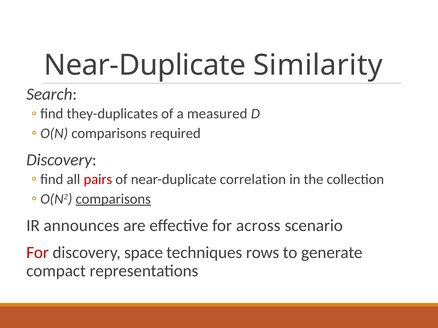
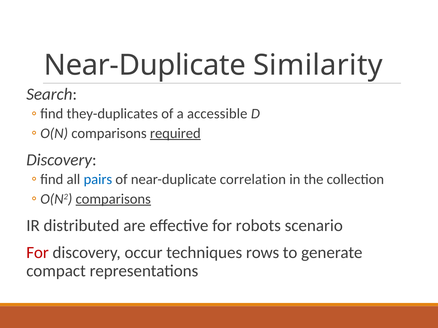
measured: measured -> accessible
required underline: none -> present
pairs colour: red -> blue
announces: announces -> distributed
across: across -> robots
space: space -> occur
